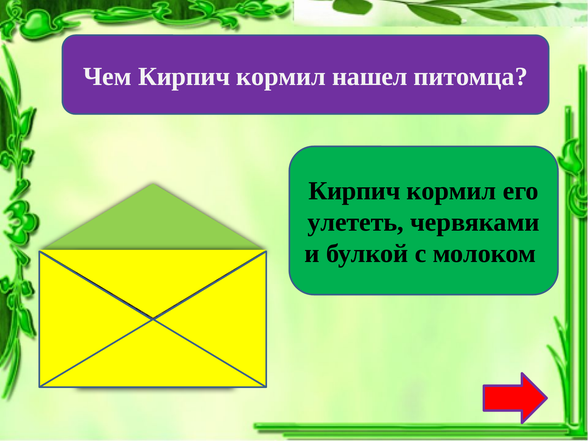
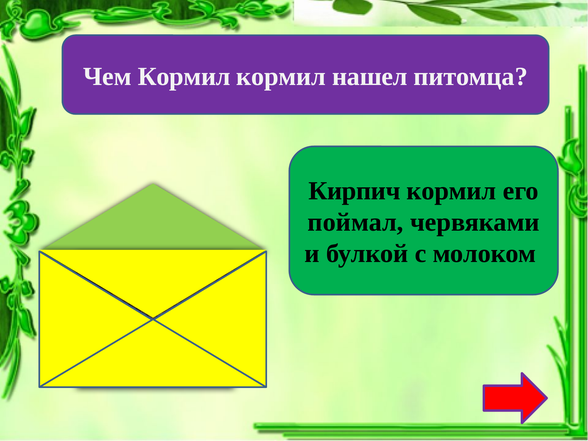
Чем Кирпич: Кирпич -> Кормил
улететь: улететь -> поймал
